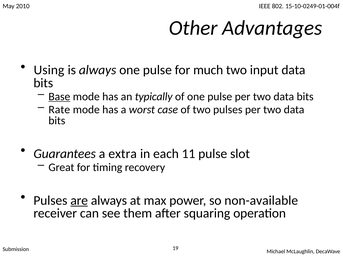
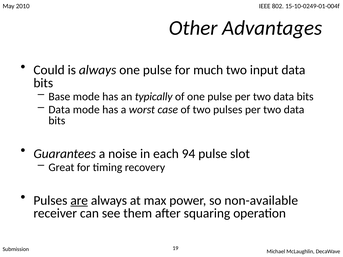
Using: Using -> Could
Base underline: present -> none
Rate at (59, 110): Rate -> Data
extra: extra -> noise
11: 11 -> 94
